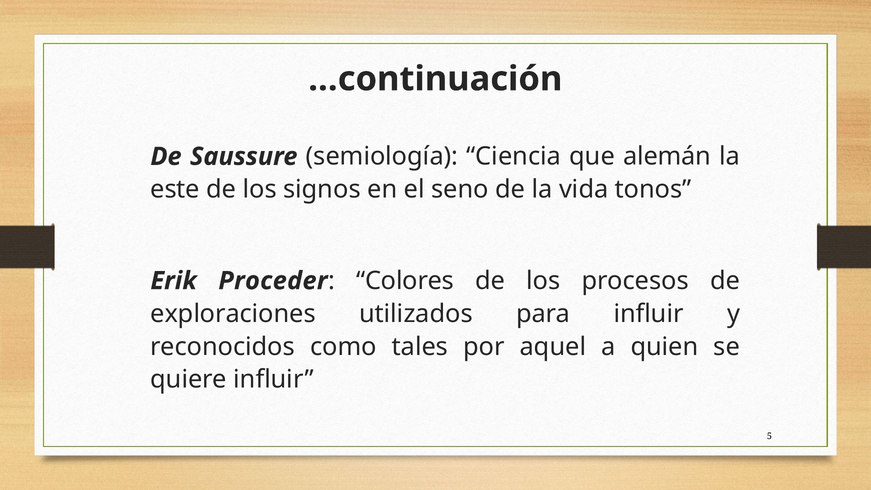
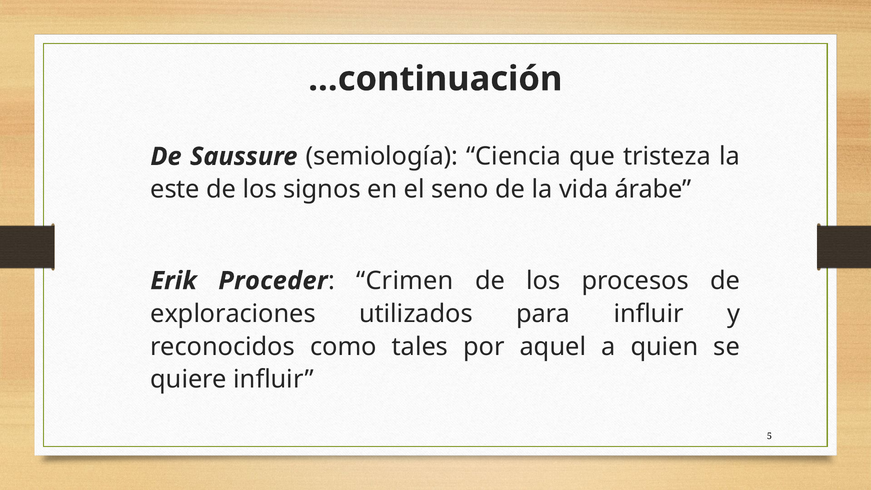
alemán: alemán -> tristeza
tonos: tonos -> árabe
Colores: Colores -> Crimen
